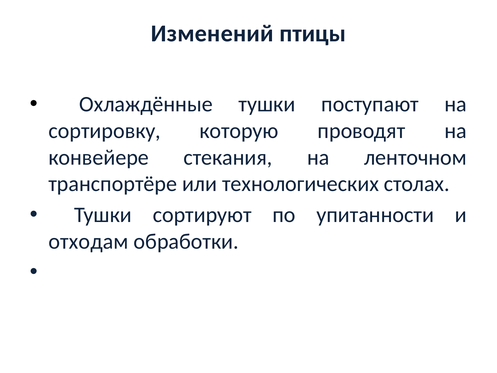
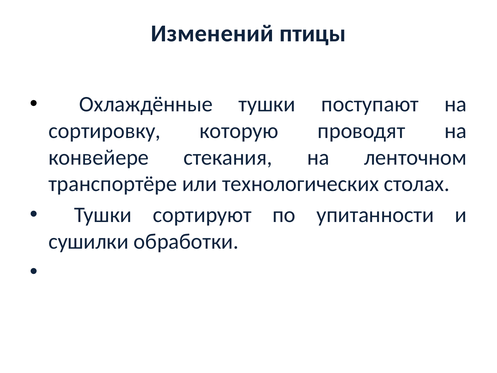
отходам: отходам -> сушилки
